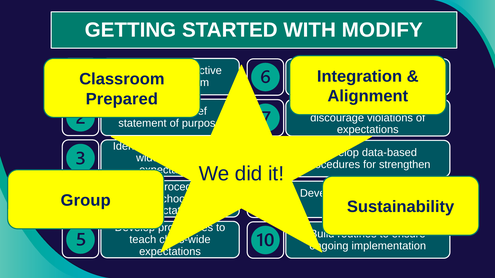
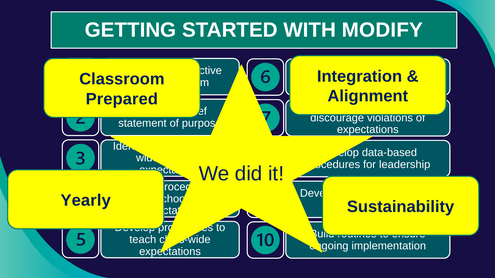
strengthen at (405, 165): strengthen -> leadership
Group: Group -> Yearly
